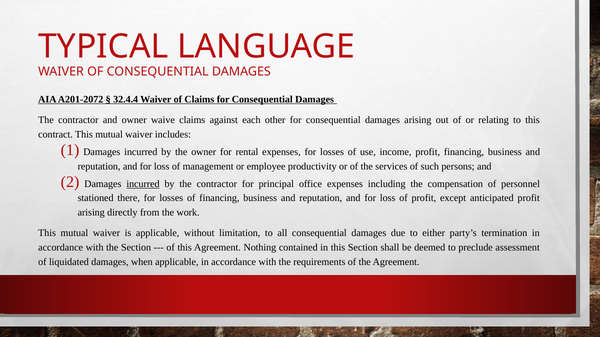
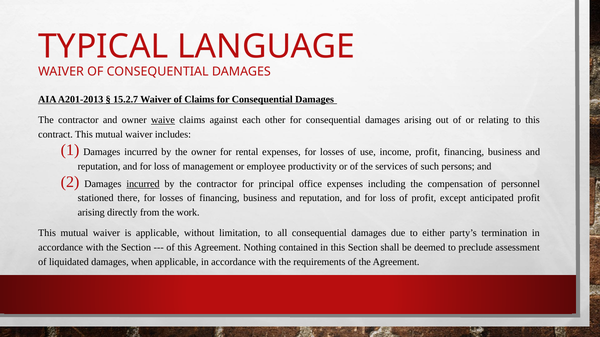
A201-2072: A201-2072 -> A201-2013
32.4.4: 32.4.4 -> 15.2.7
waive underline: none -> present
